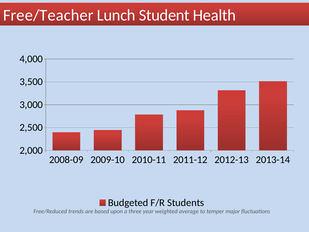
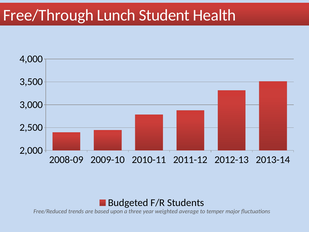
Free/Teacher: Free/Teacher -> Free/Through
